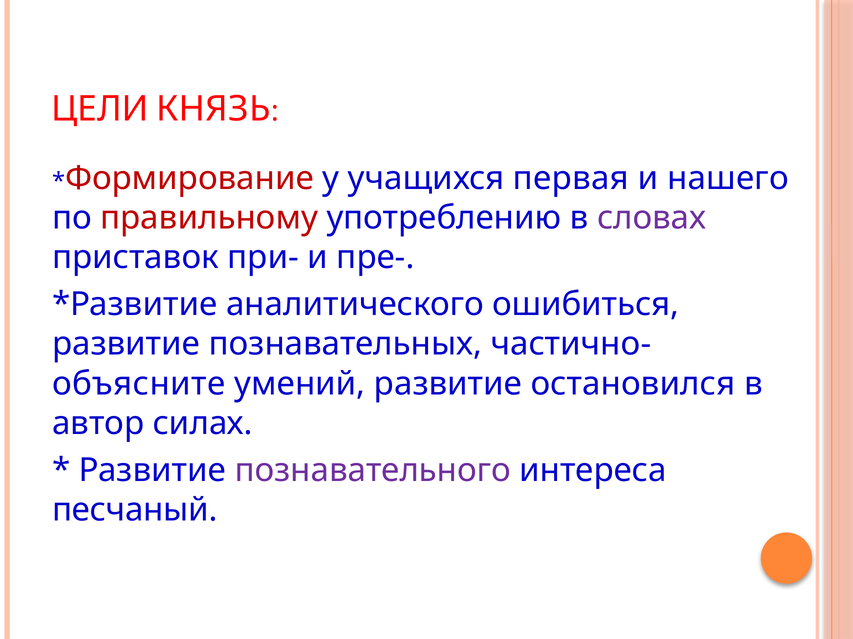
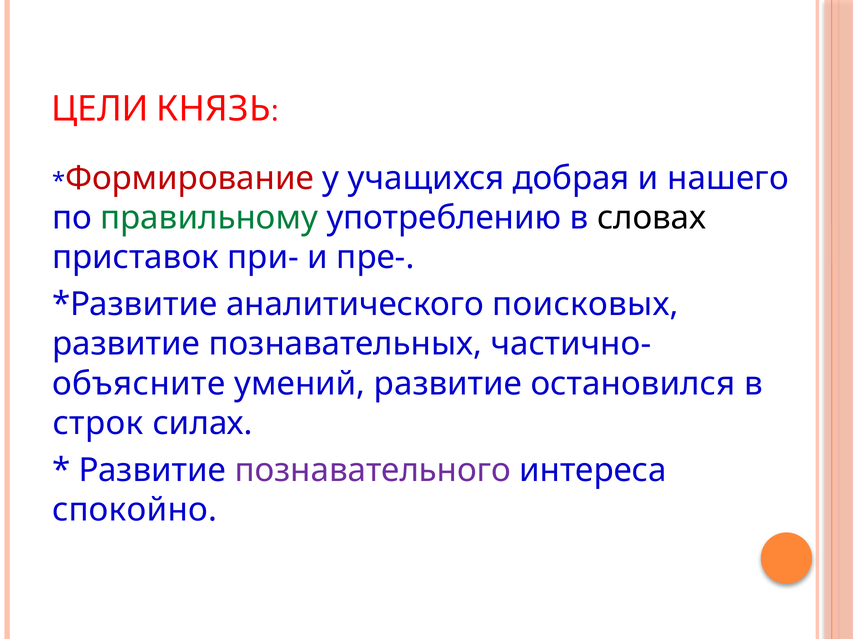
первая: первая -> добрая
правильному colour: red -> green
словах colour: purple -> black
ошибиться: ошибиться -> поисковых
автор: автор -> строк
песчаный: песчаный -> спокойно
